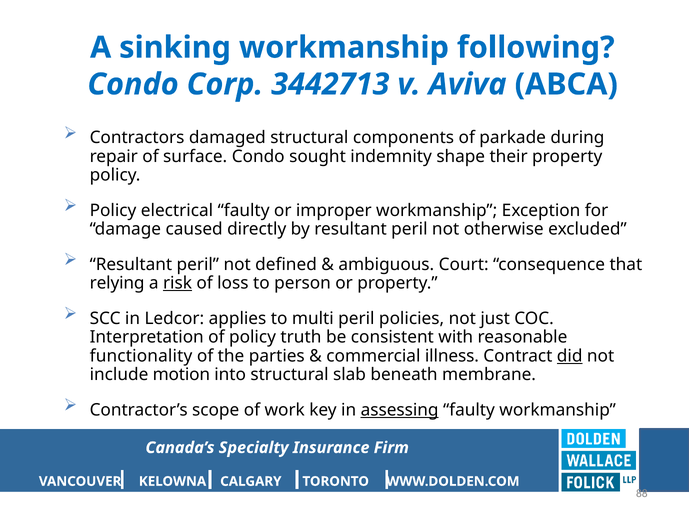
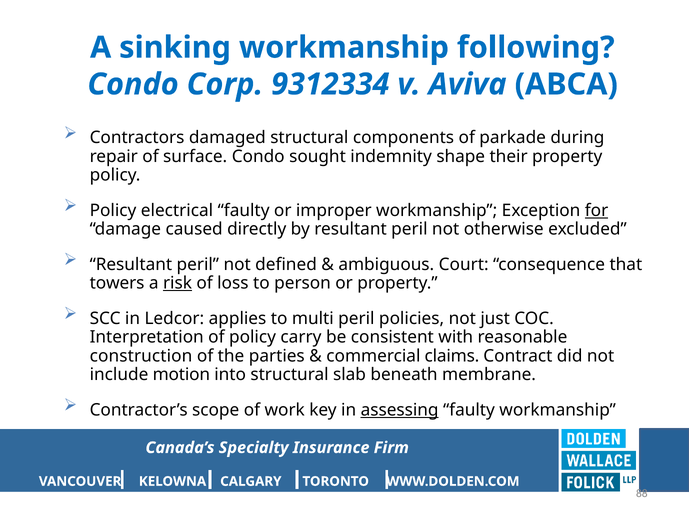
3442713: 3442713 -> 9312334
for underline: none -> present
relying: relying -> towers
truth: truth -> carry
functionality: functionality -> construction
illness: illness -> claims
did underline: present -> none
